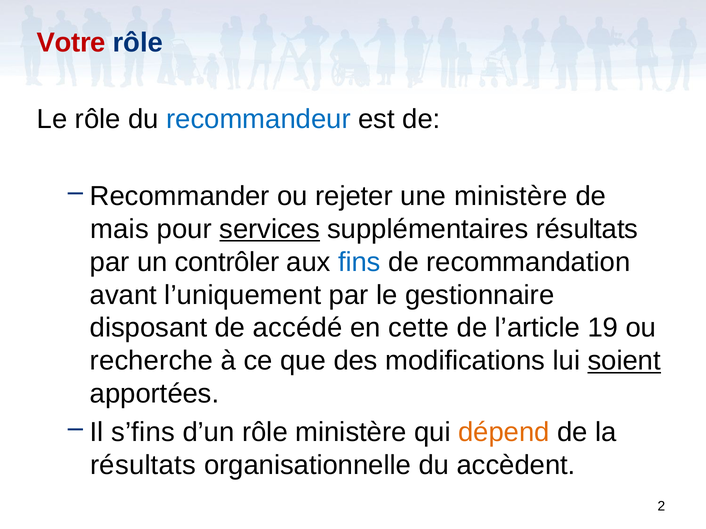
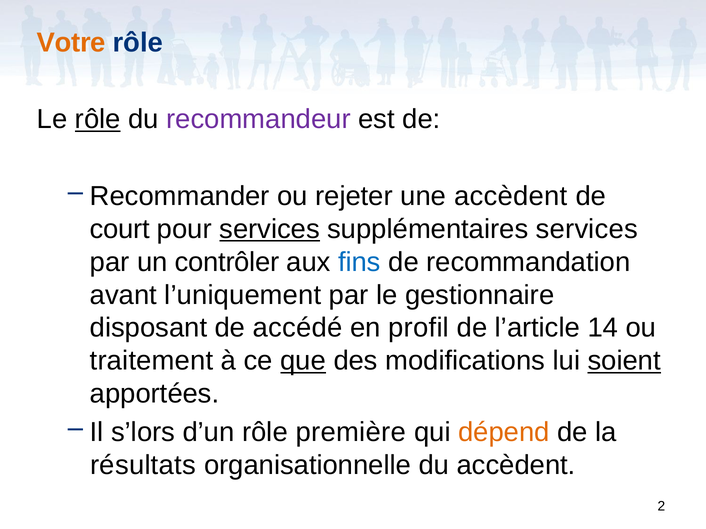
Votre colour: red -> orange
rôle at (98, 119) underline: none -> present
recommandeur colour: blue -> purple
une ministère: ministère -> accèdent
mais: mais -> court
supplémentaires résultats: résultats -> services
cette: cette -> profil
19: 19 -> 14
recherche: recherche -> traitement
que underline: none -> present
s’fins: s’fins -> s’lors
rôle ministère: ministère -> première
